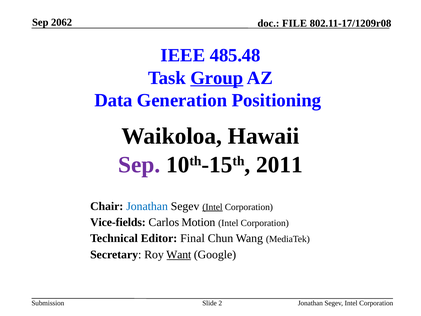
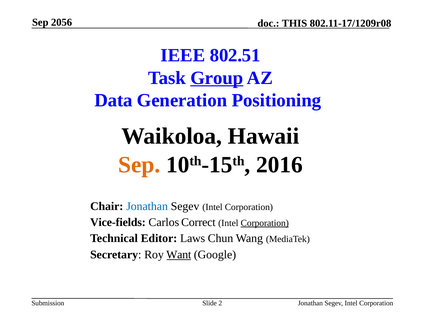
2062: 2062 -> 2056
FILE: FILE -> THIS
485.48: 485.48 -> 802.51
Sep at (139, 165) colour: purple -> orange
2011: 2011 -> 2016
Intel at (212, 207) underline: present -> none
Motion: Motion -> Correct
Corporation at (265, 223) underline: none -> present
Final: Final -> Laws
